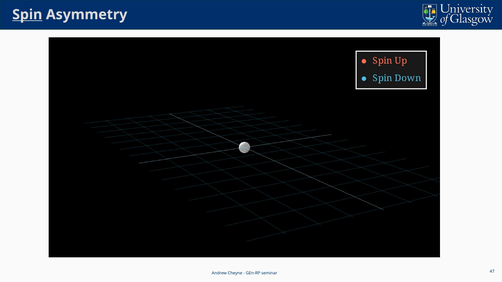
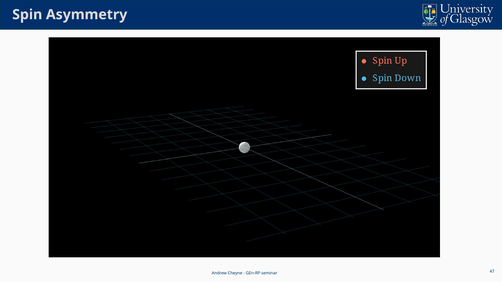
Spin underline: present -> none
